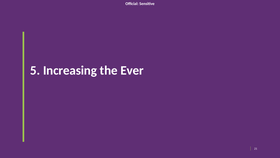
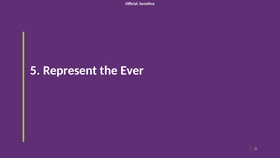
Increasing: Increasing -> Represent
